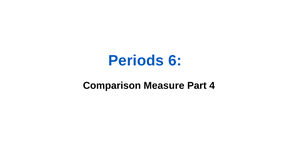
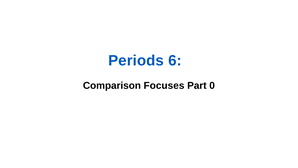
Measure: Measure -> Focuses
4: 4 -> 0
